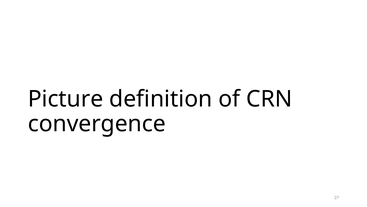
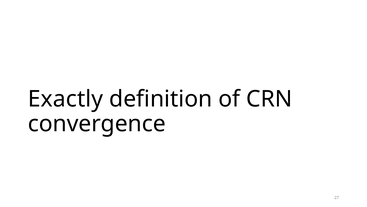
Picture: Picture -> Exactly
